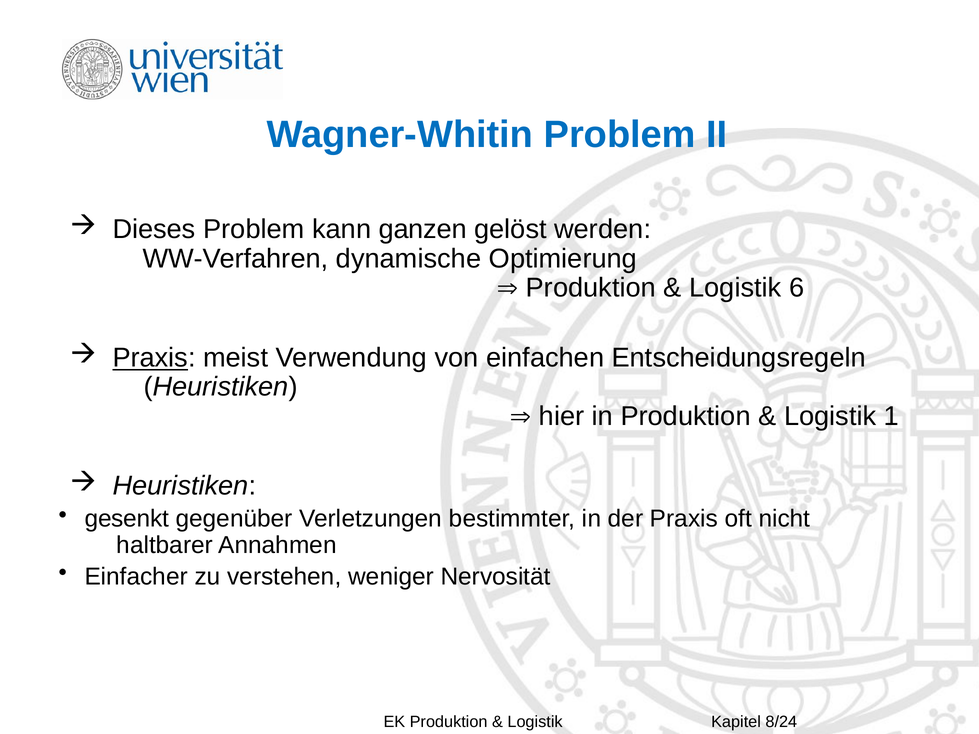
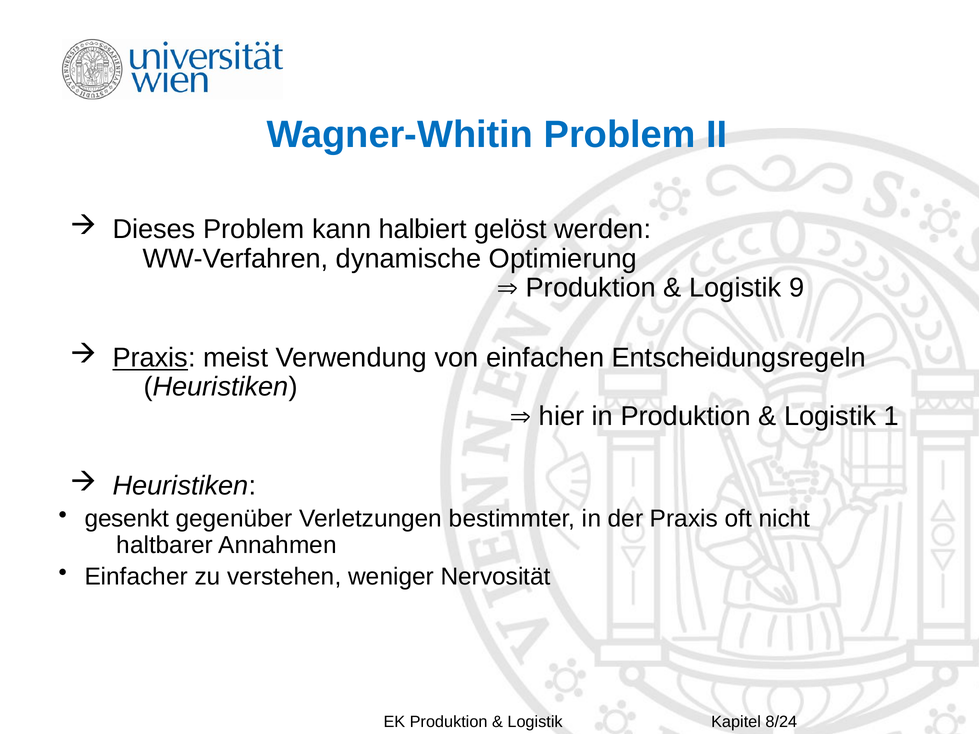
ganzen: ganzen -> halbiert
6: 6 -> 9
